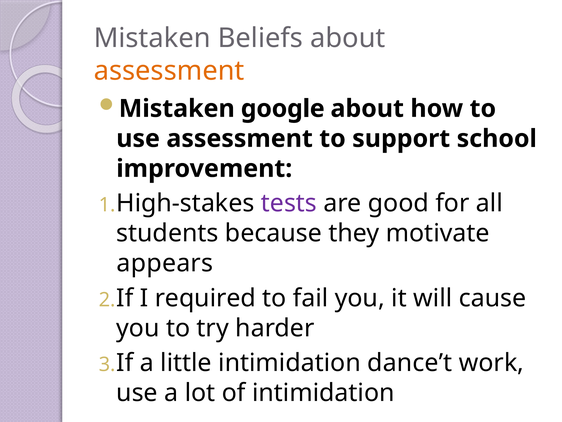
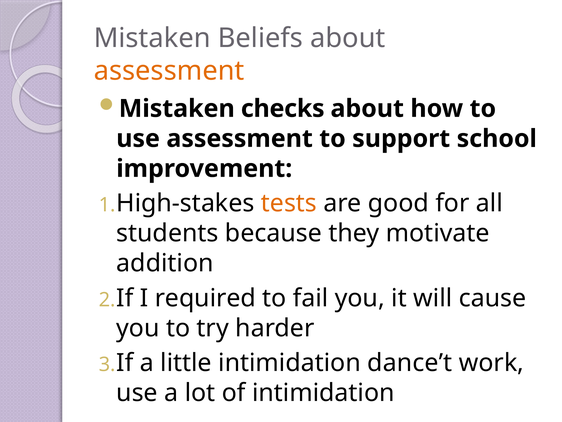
google: google -> checks
tests colour: purple -> orange
appears: appears -> addition
